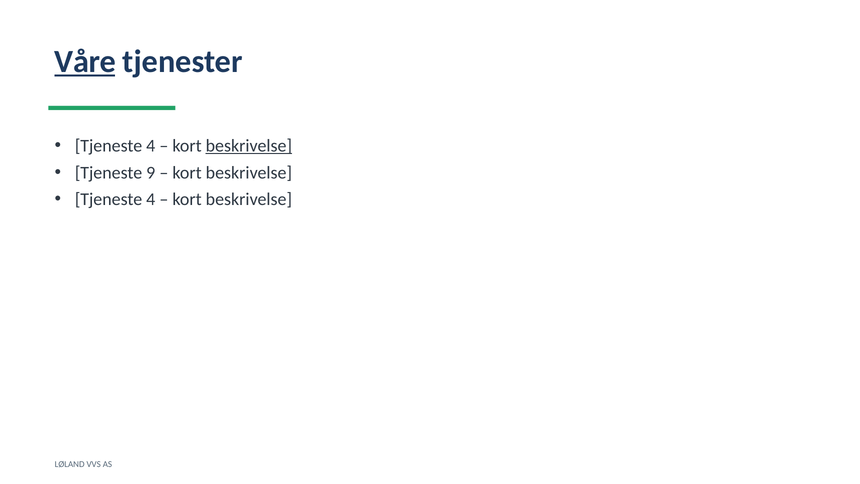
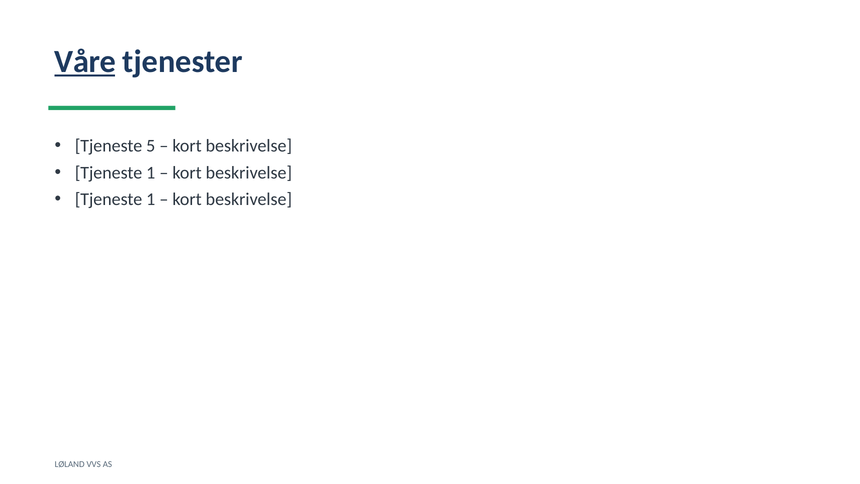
4 at (151, 146): 4 -> 5
beskrivelse at (249, 146) underline: present -> none
9 at (151, 173): 9 -> 1
4 at (151, 199): 4 -> 1
